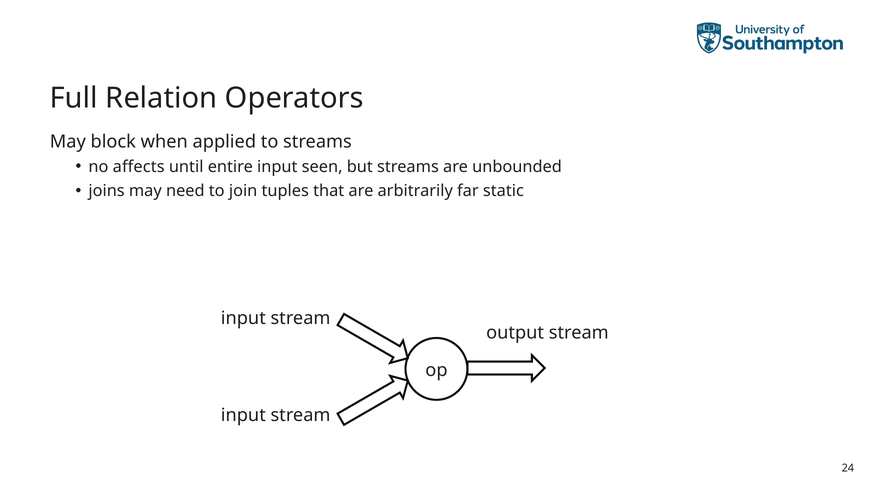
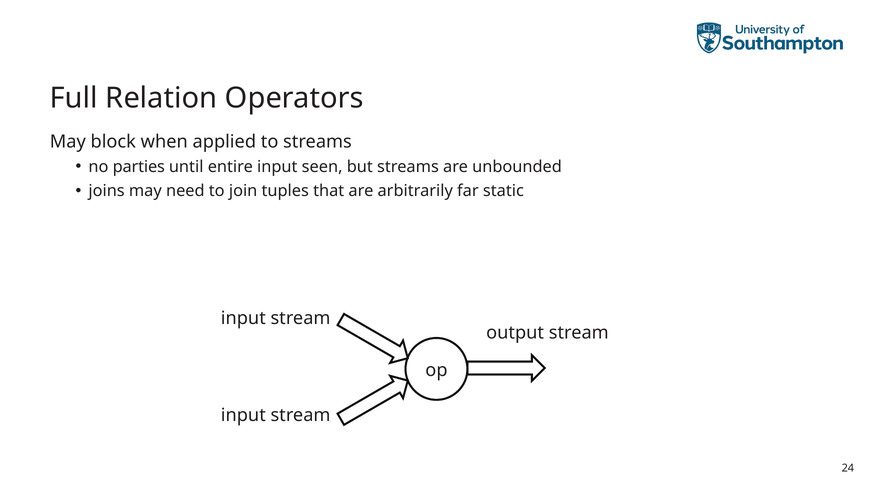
affects: affects -> parties
